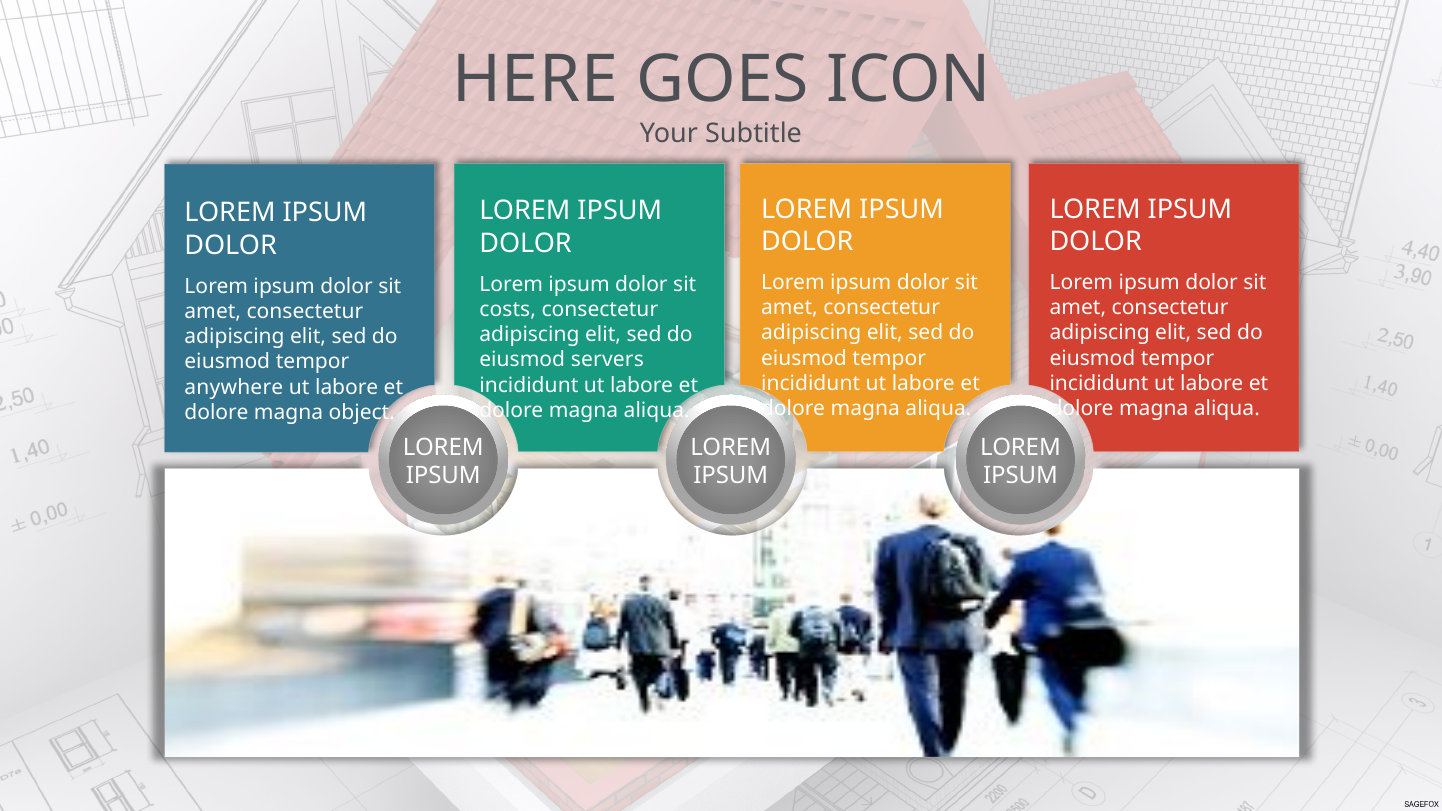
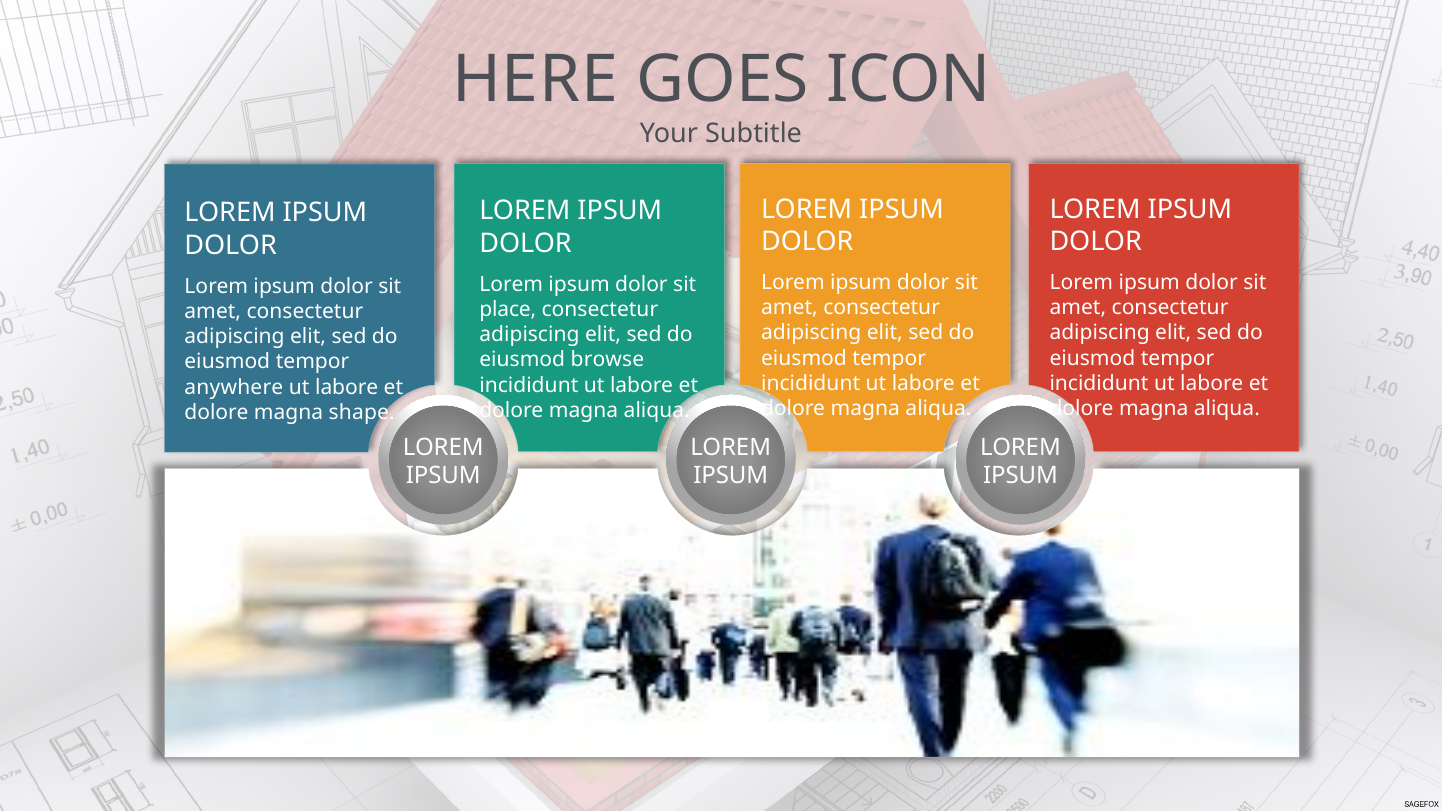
costs: costs -> place
servers: servers -> browse
object: object -> shape
